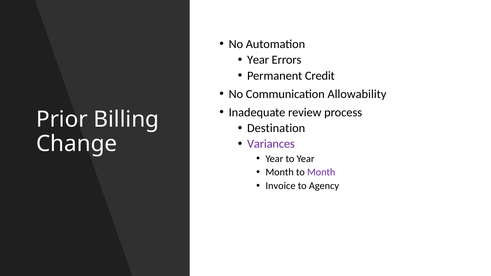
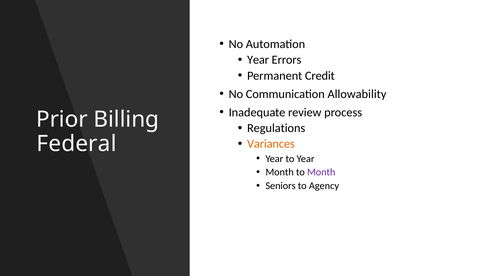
Destination: Destination -> Regulations
Change: Change -> Federal
Variances colour: purple -> orange
Invoice: Invoice -> Seniors
